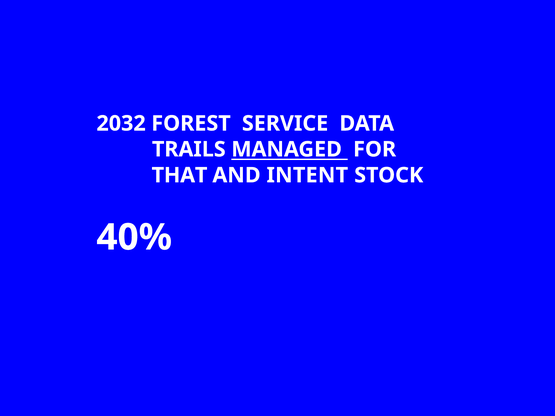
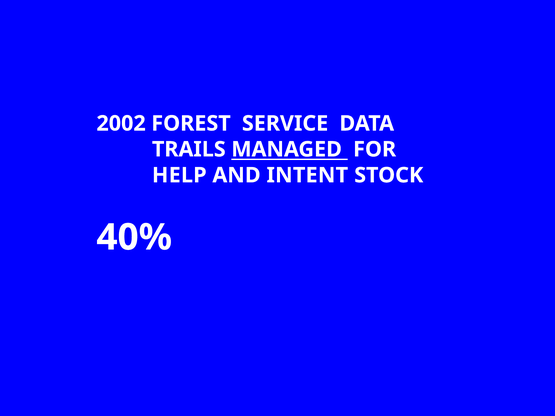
2032: 2032 -> 2002
THAT: THAT -> HELP
